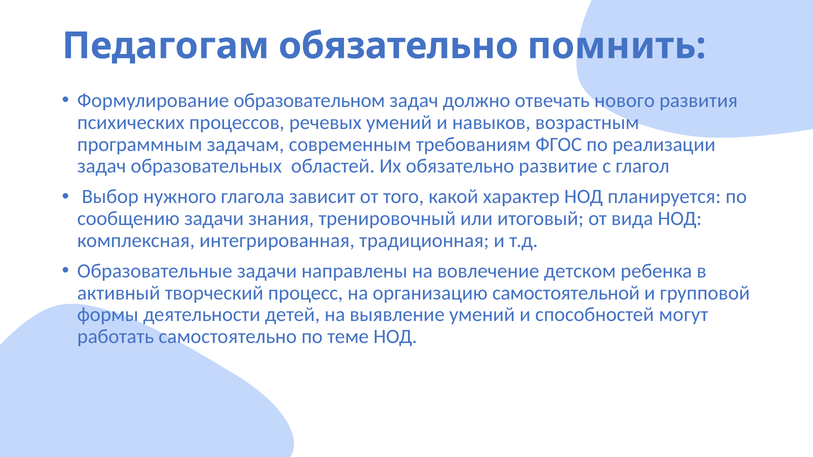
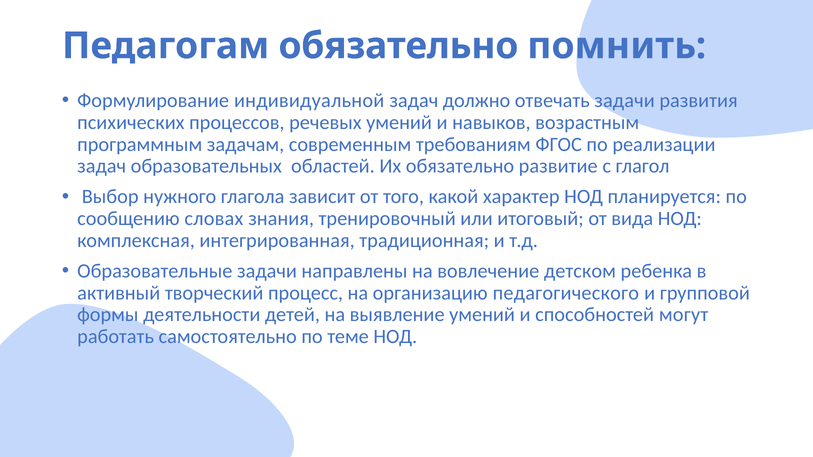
образовательном: образовательном -> индивидуальной
отвечать нового: нового -> задачи
сообщению задачи: задачи -> словах
самостоятельной: самостоятельной -> педагогического
